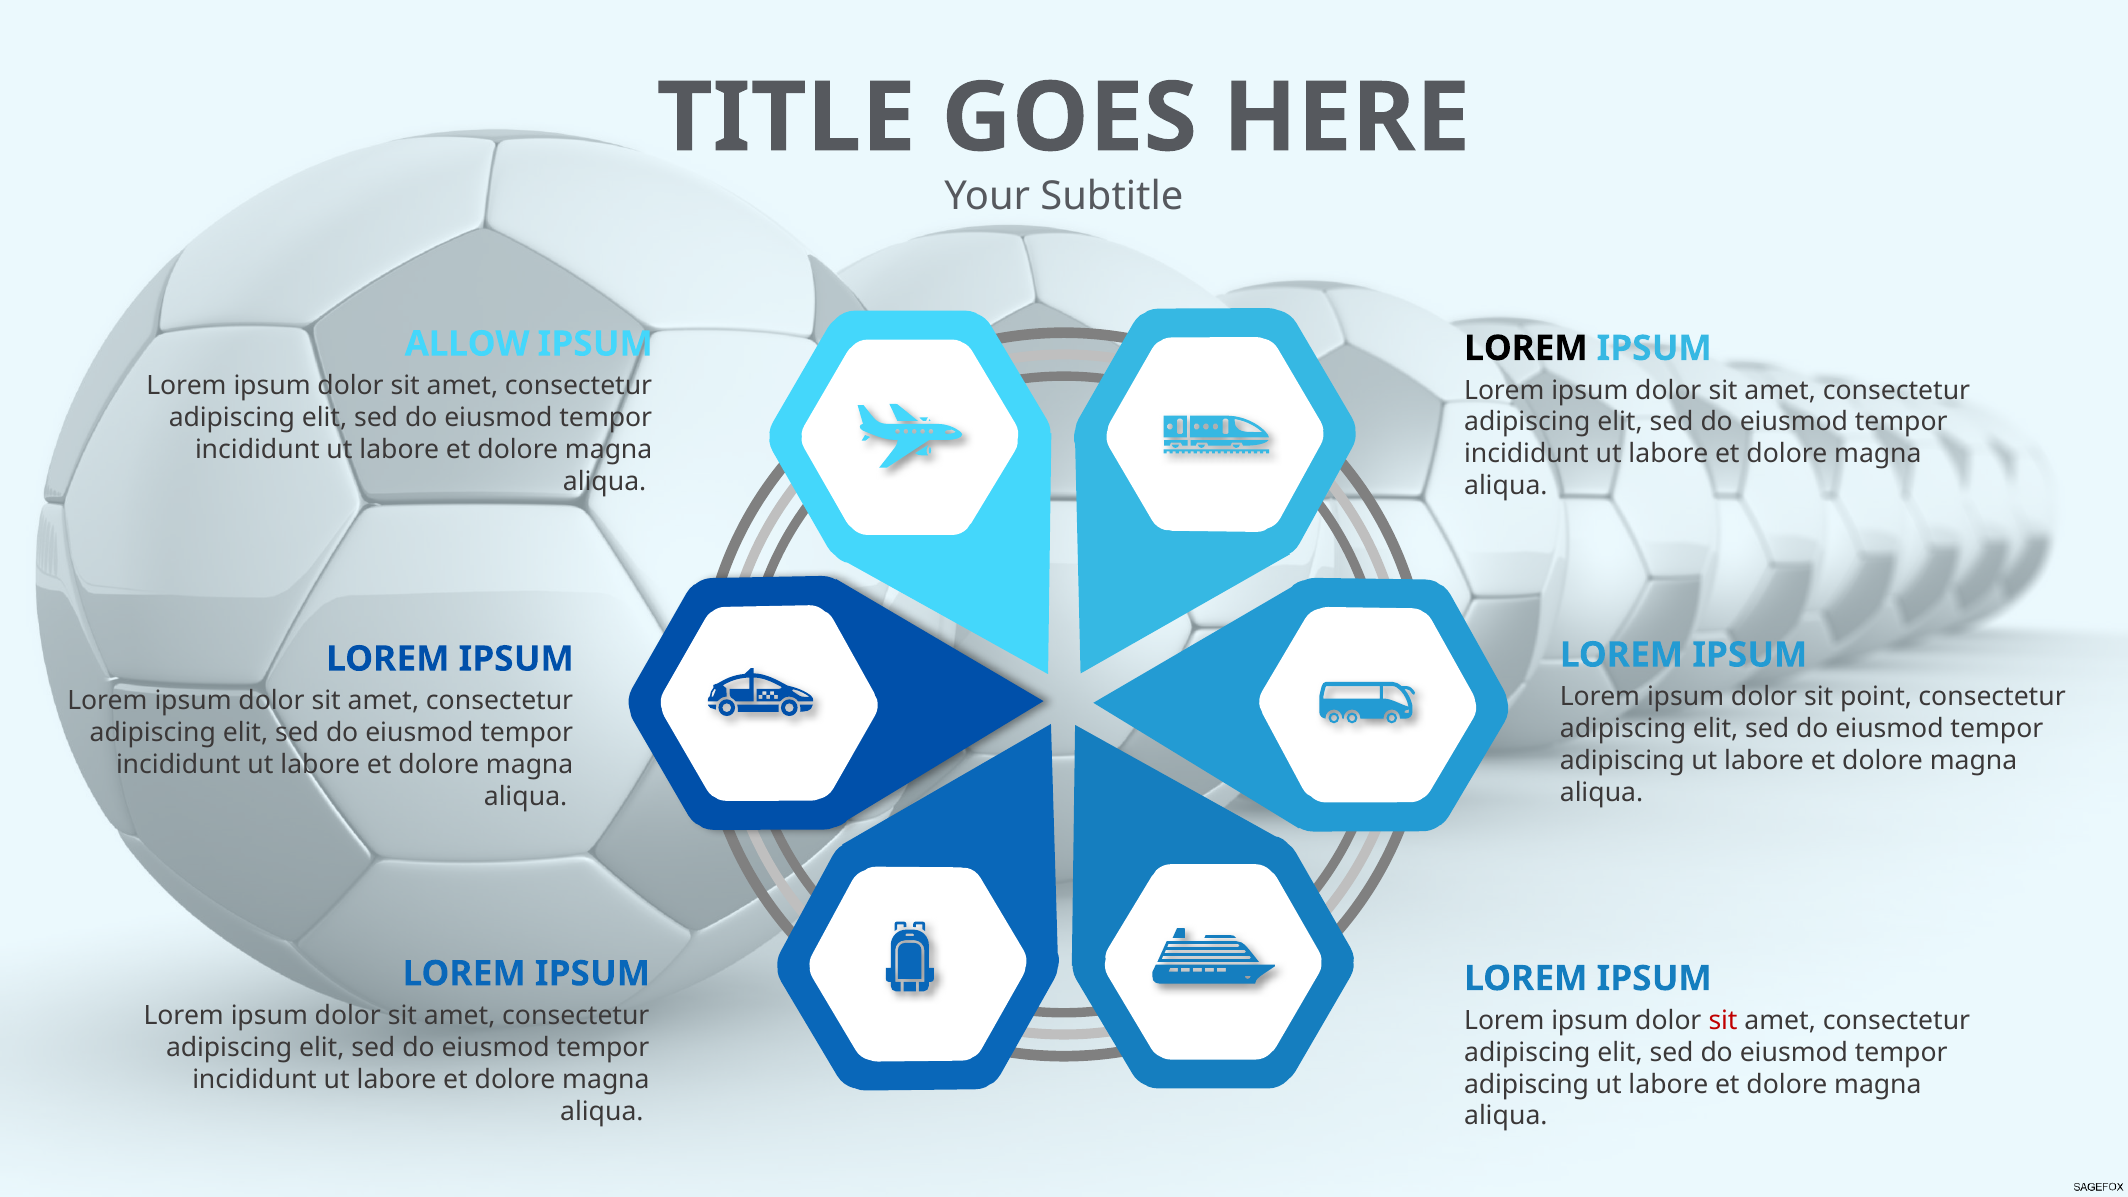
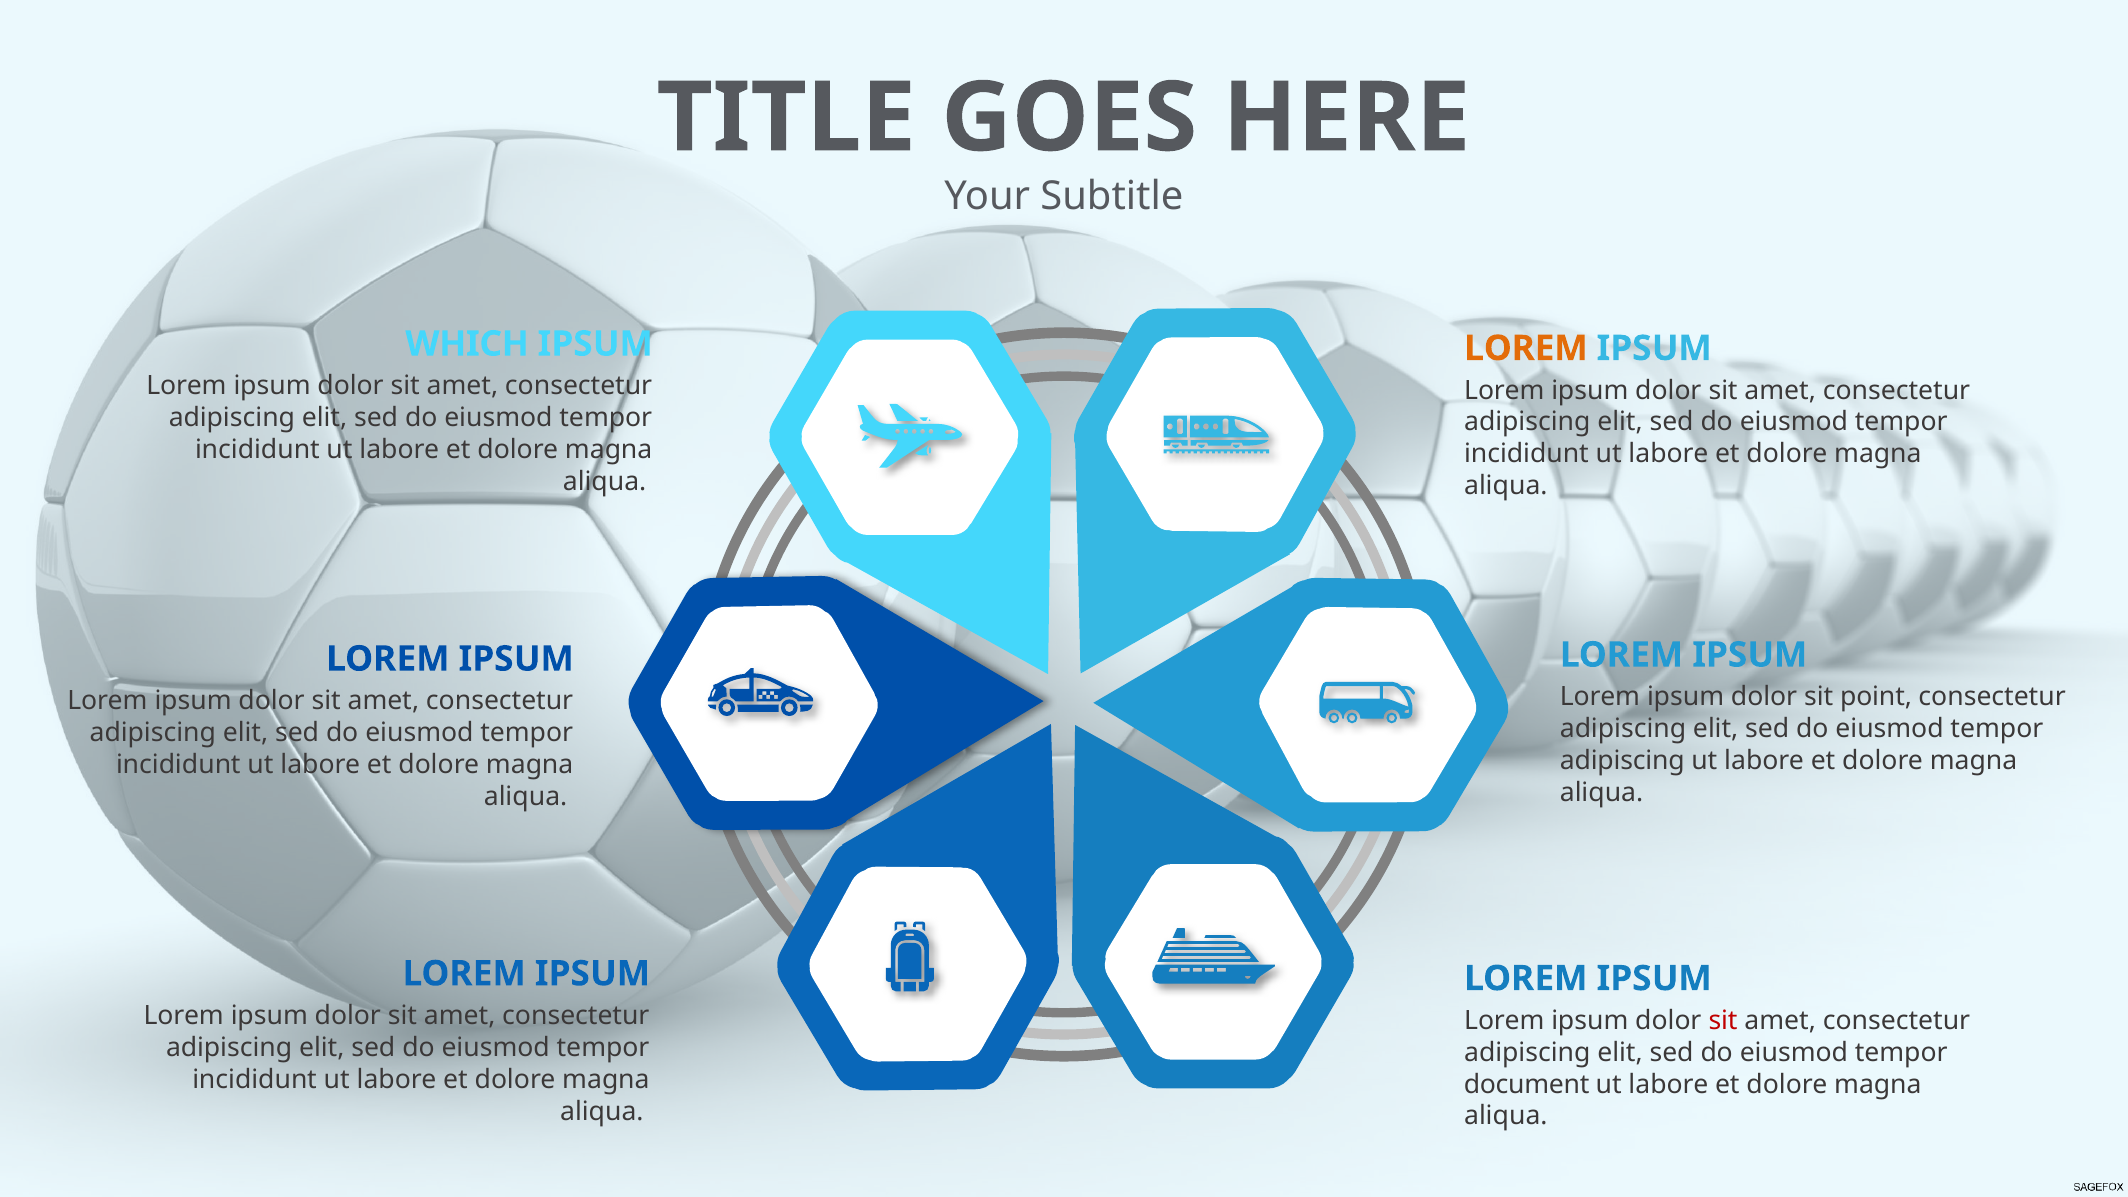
ALLOW: ALLOW -> WHICH
LOREM at (1526, 348) colour: black -> orange
adipiscing at (1527, 1084): adipiscing -> document
